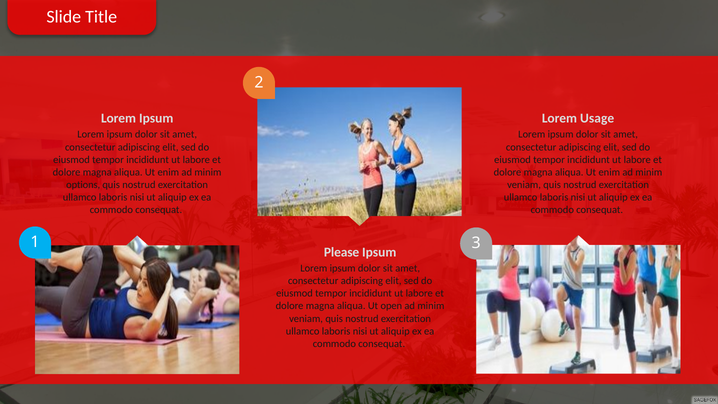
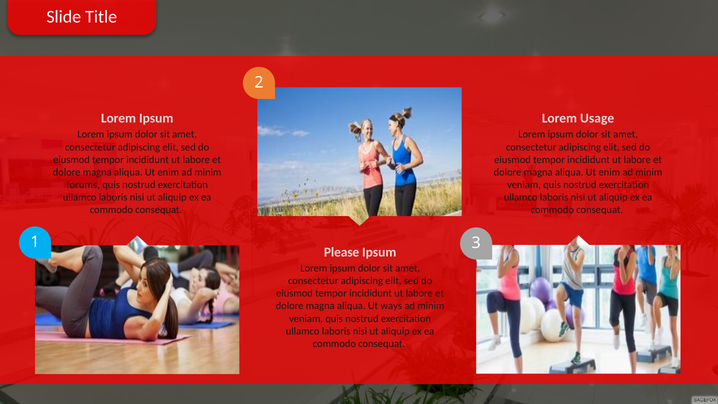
options: options -> forums
open: open -> ways
